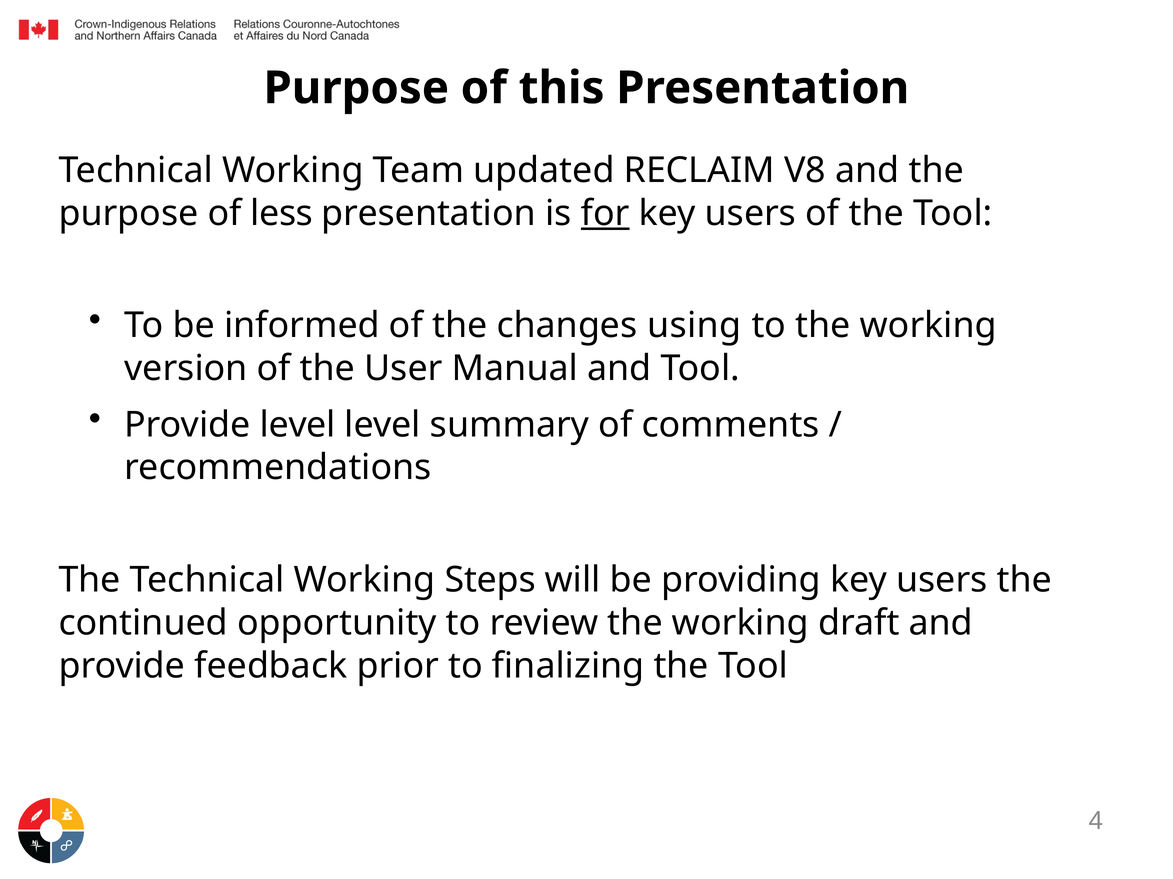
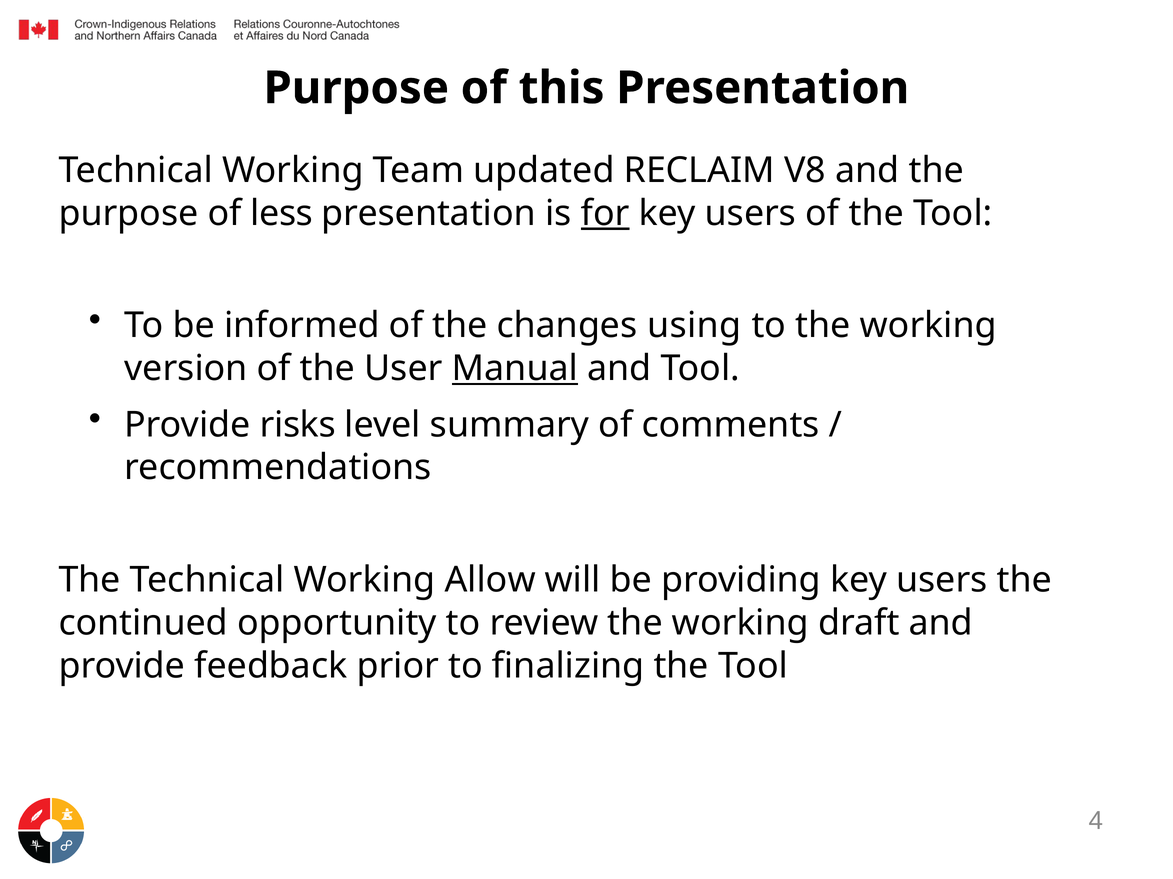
Manual underline: none -> present
Provide level: level -> risks
Steps: Steps -> Allow
